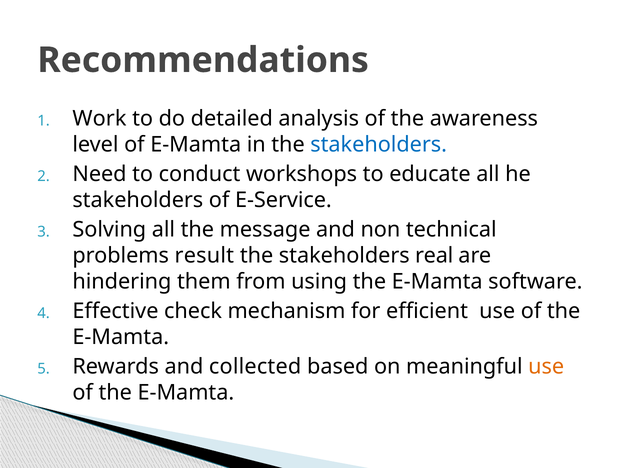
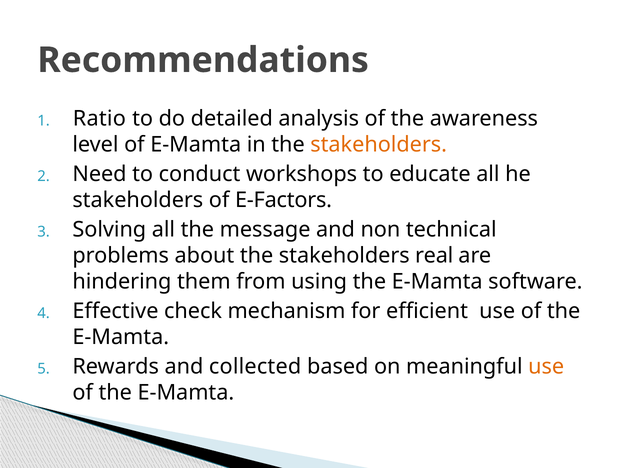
Work: Work -> Ratio
stakeholders at (379, 145) colour: blue -> orange
E-Service: E-Service -> E-Factors
result: result -> about
